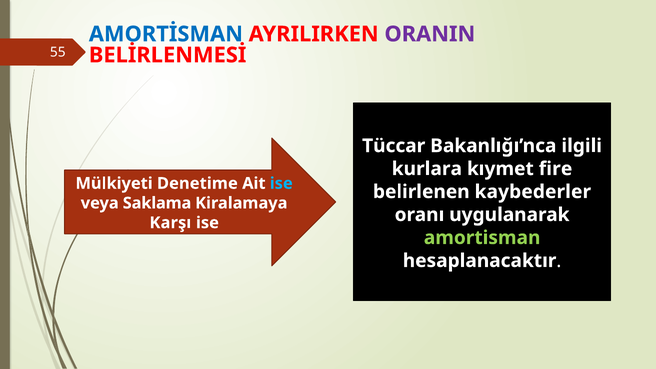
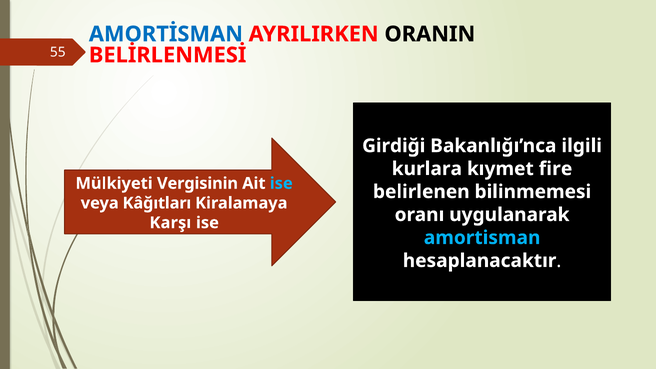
ORANIN colour: purple -> black
Tüccar: Tüccar -> Girdiği
Denetime: Denetime -> Vergisinin
kaybederler: kaybederler -> bilinmemesi
Saklama: Saklama -> Kâğıtları
amortisman colour: light green -> light blue
